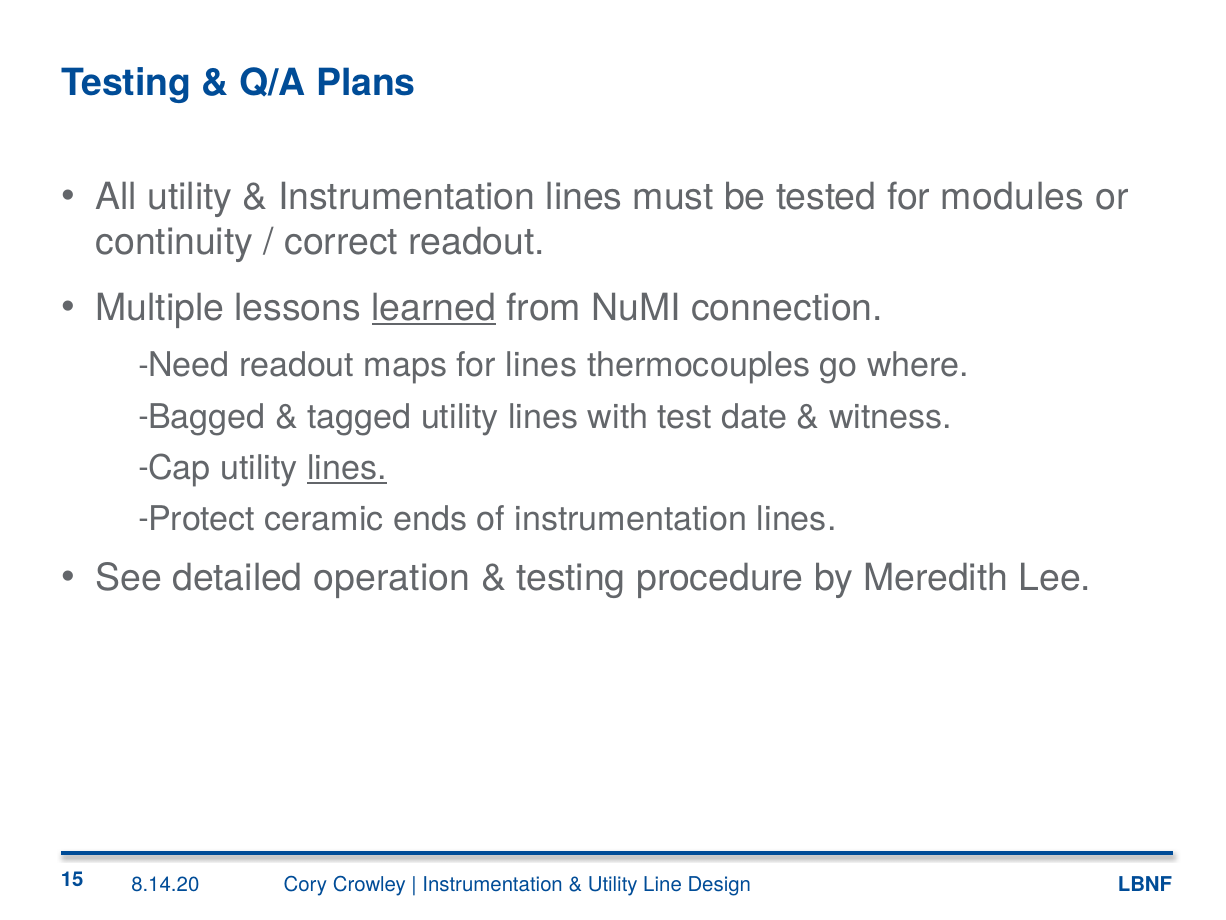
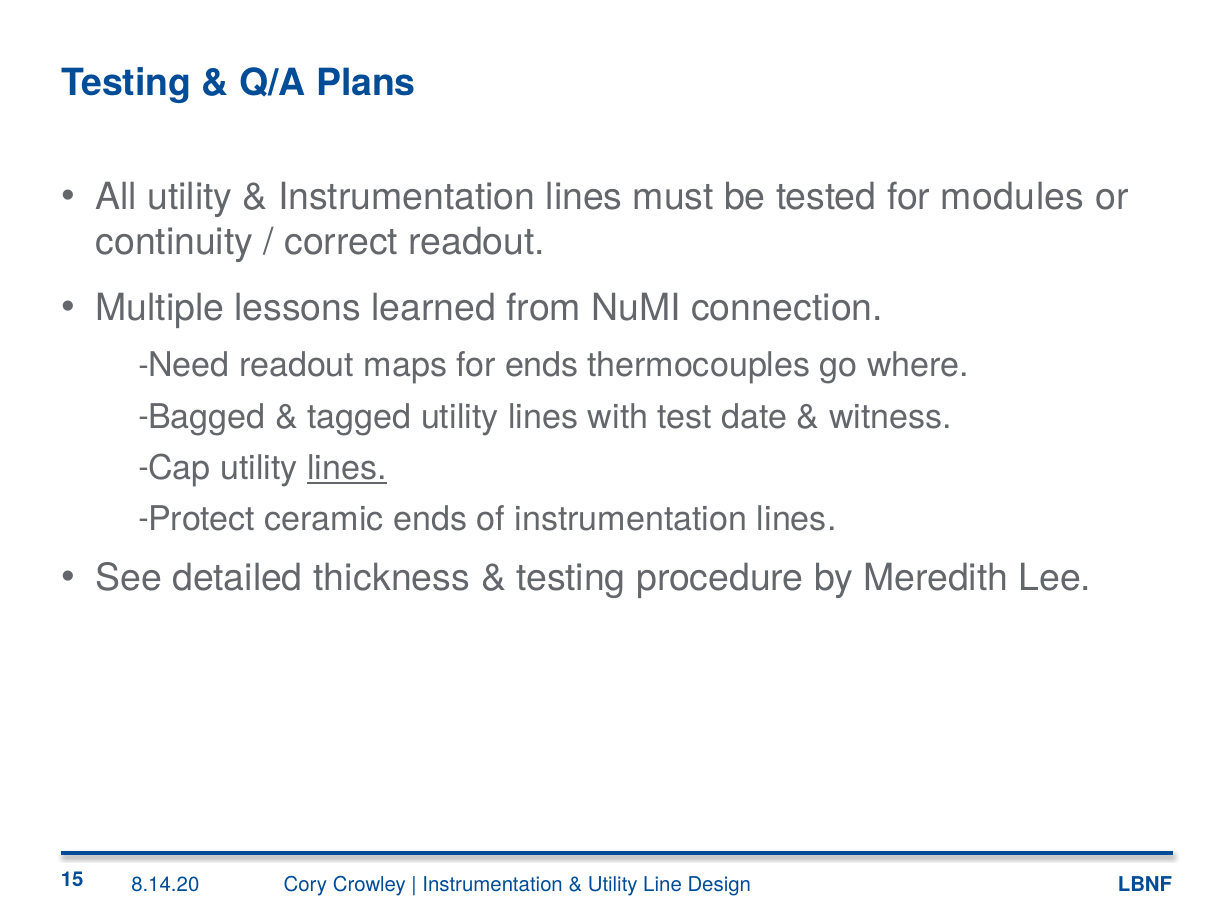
learned underline: present -> none
for lines: lines -> ends
operation: operation -> thickness
